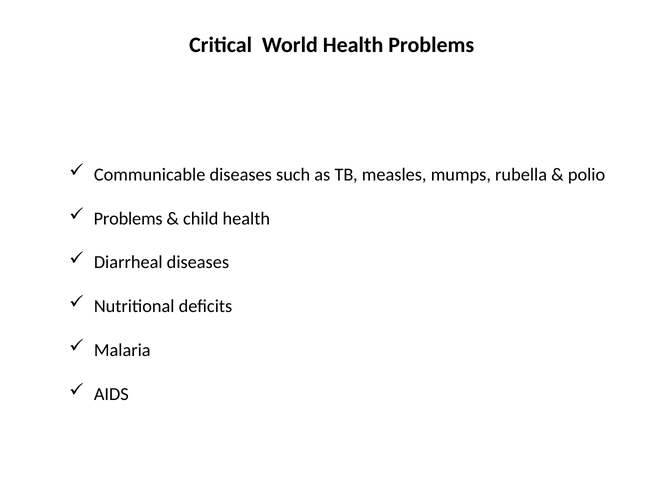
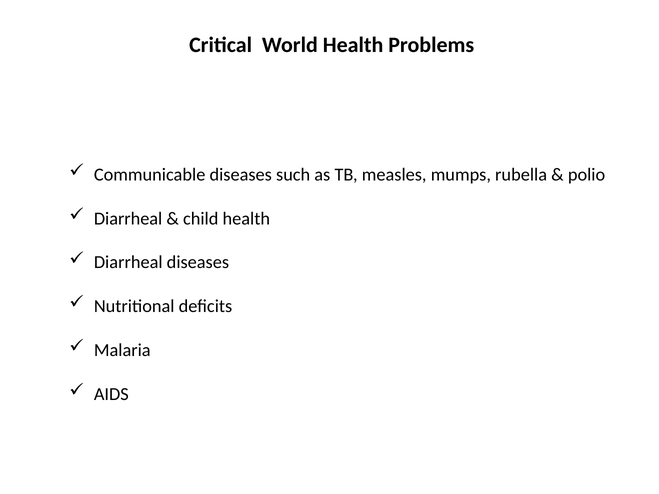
Problems at (128, 219): Problems -> Diarrheal
